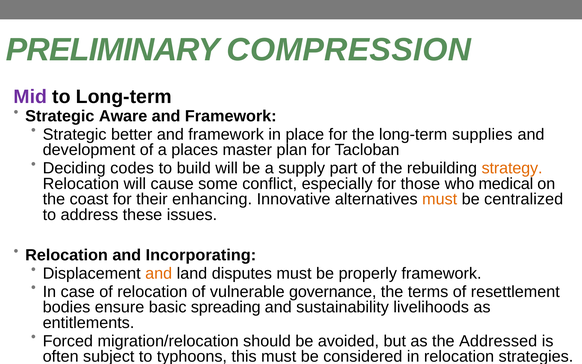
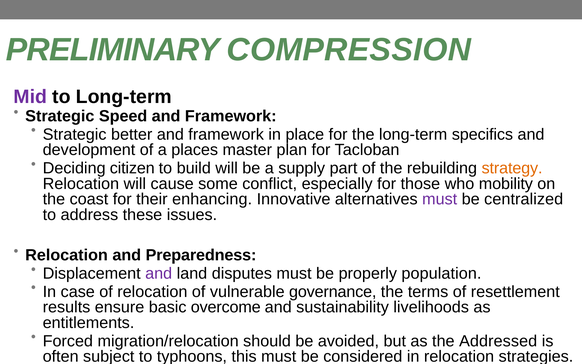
Aware: Aware -> Speed
supplies: supplies -> specifics
codes: codes -> citizen
medical: medical -> mobility
must at (440, 199) colour: orange -> purple
Incorporating: Incorporating -> Preparedness
and at (159, 273) colour: orange -> purple
properly framework: framework -> population
bodies: bodies -> results
spreading: spreading -> overcome
